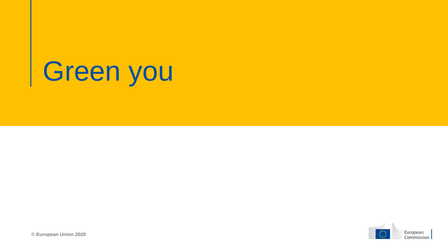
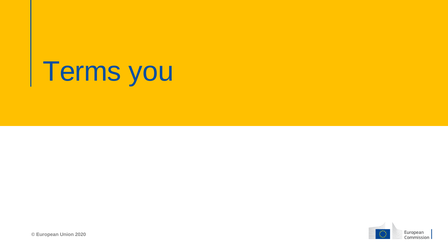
Green: Green -> Terms
